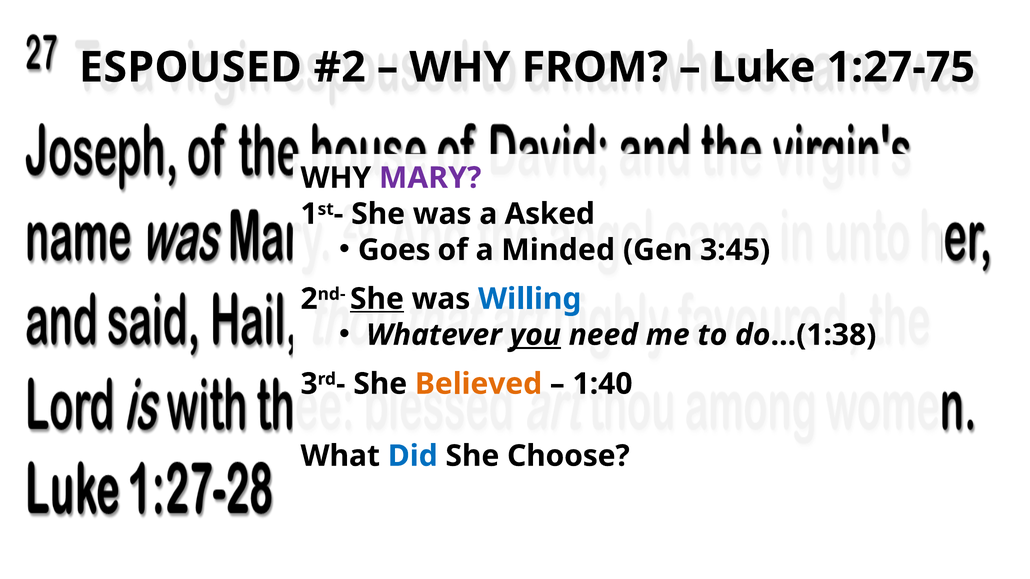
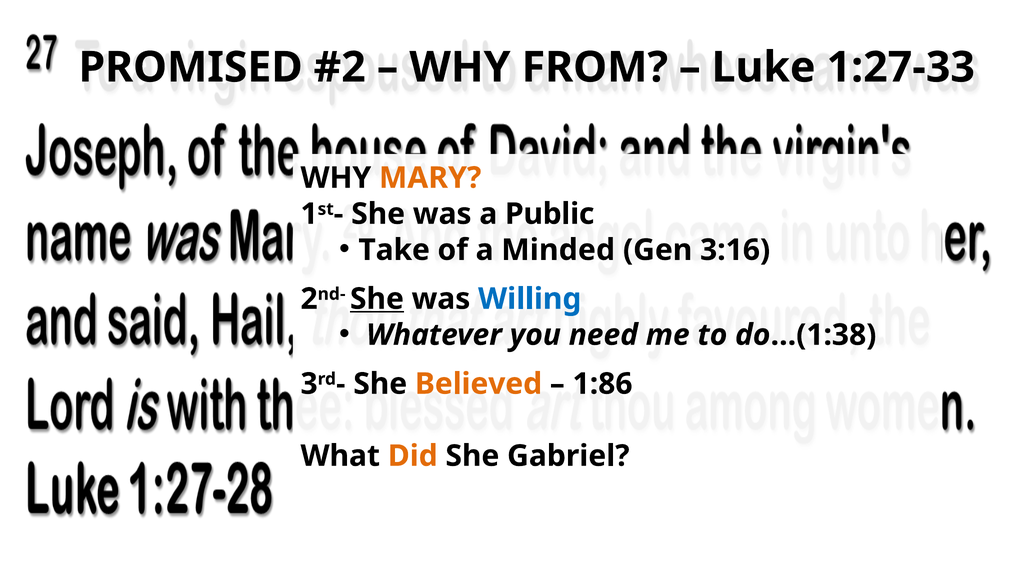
ESPOUSED: ESPOUSED -> PROMISED
1:27-75: 1:27-75 -> 1:27-33
MARY colour: purple -> orange
Asked: Asked -> Public
Goes: Goes -> Take
3:45: 3:45 -> 3:16
you underline: present -> none
1:40: 1:40 -> 1:86
Did colour: blue -> orange
Choose: Choose -> Gabriel
